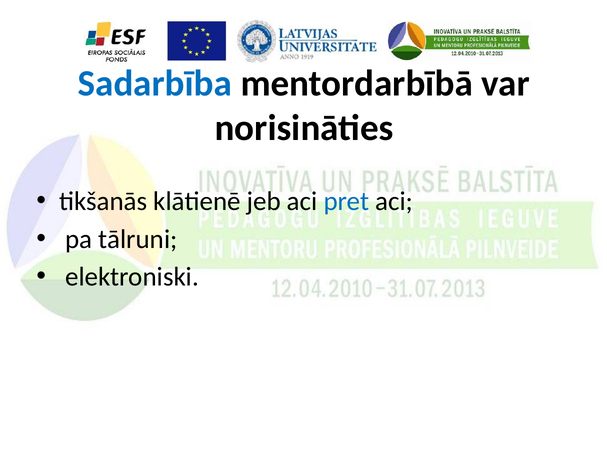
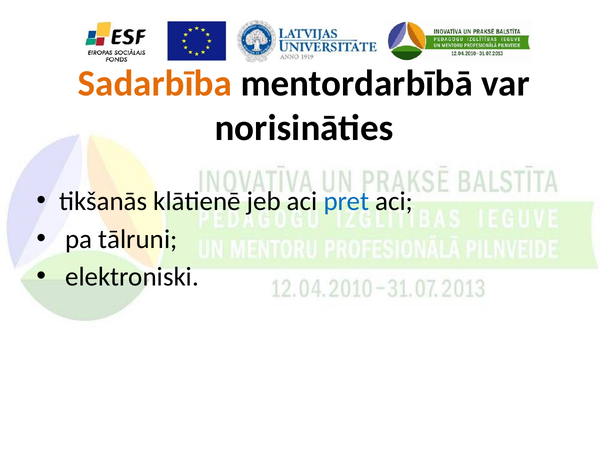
Sadarbība colour: blue -> orange
